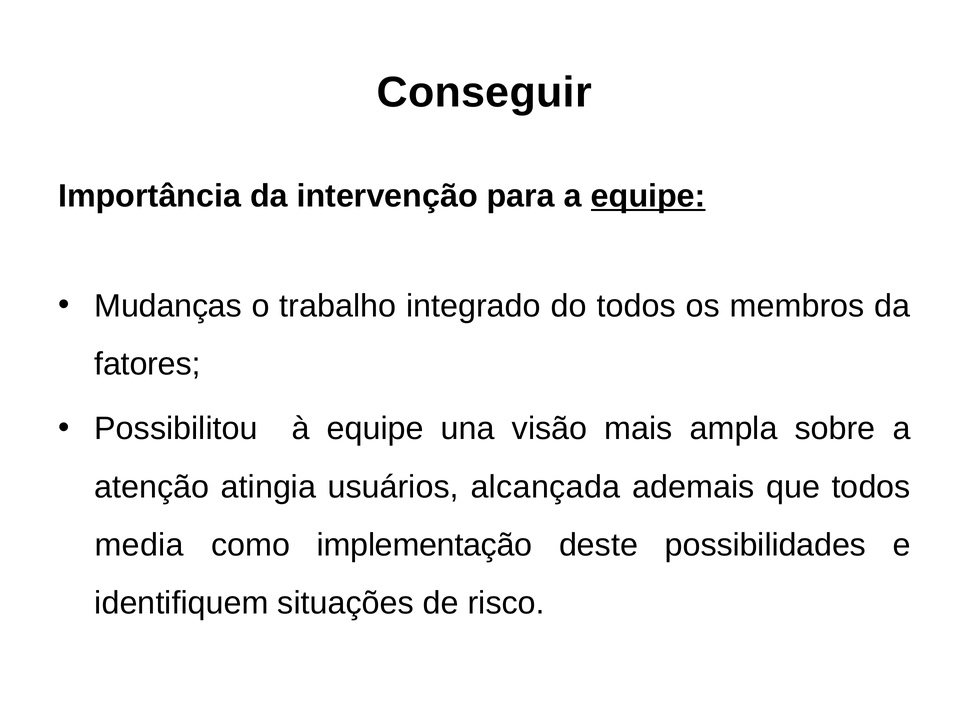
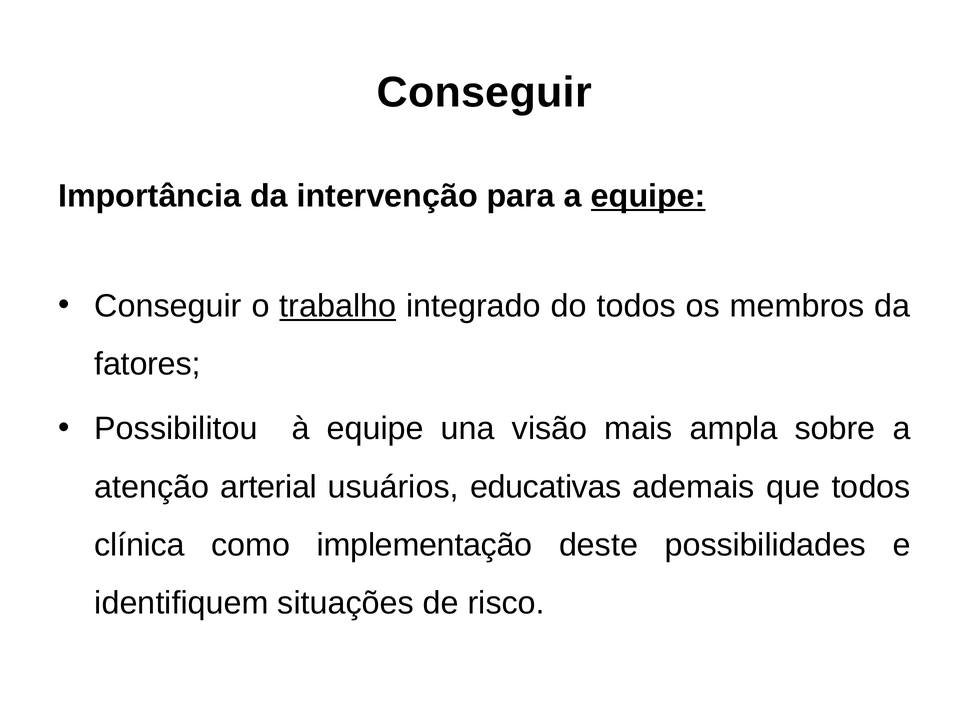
Mudanças at (168, 306): Mudanças -> Conseguir
trabalho underline: none -> present
atingia: atingia -> arterial
alcançada: alcançada -> educativas
media: media -> clínica
